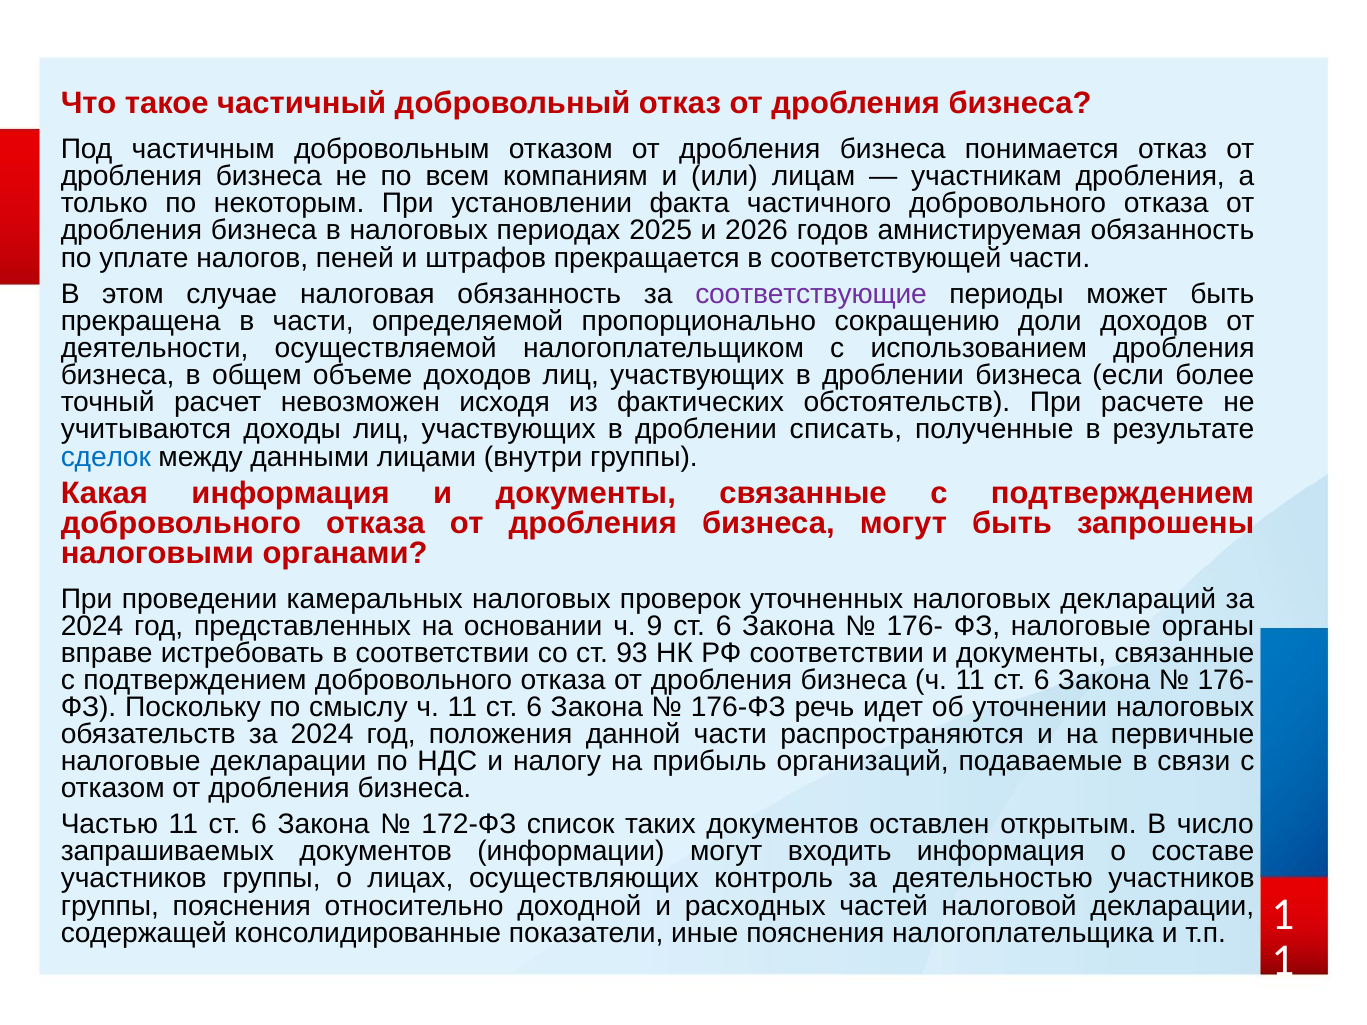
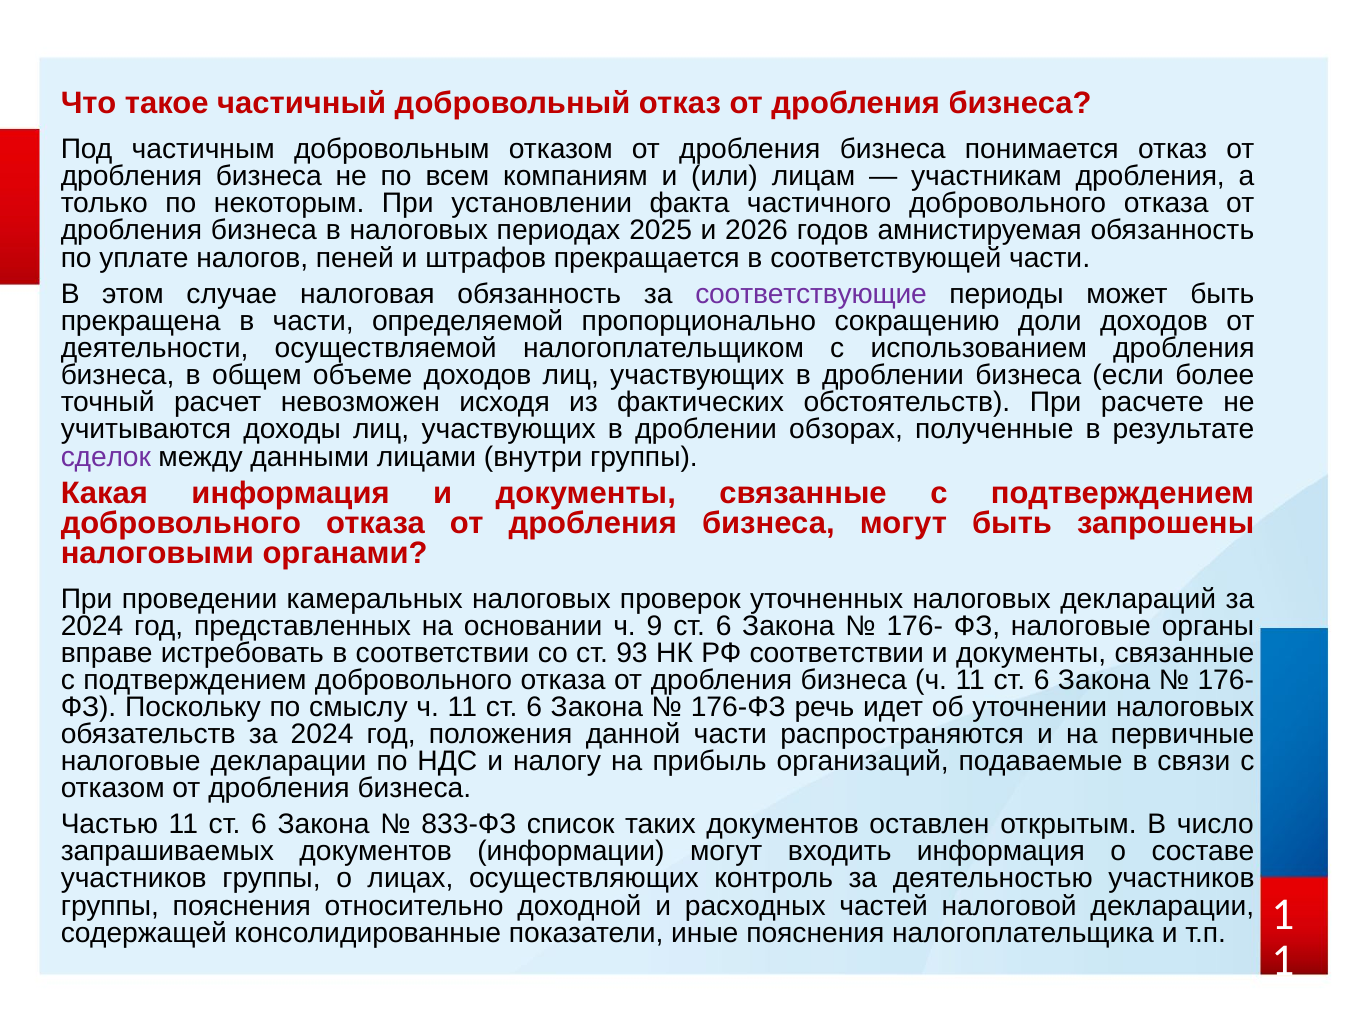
списать: списать -> обзорах
сделок colour: blue -> purple
172-ФЗ: 172-ФЗ -> 833-ФЗ
